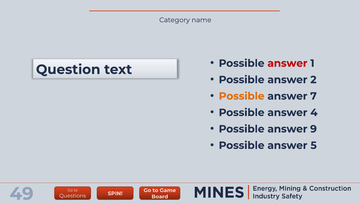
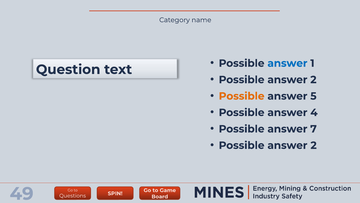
answer at (287, 63) colour: red -> blue
7: 7 -> 5
9: 9 -> 7
5 at (314, 145): 5 -> 2
